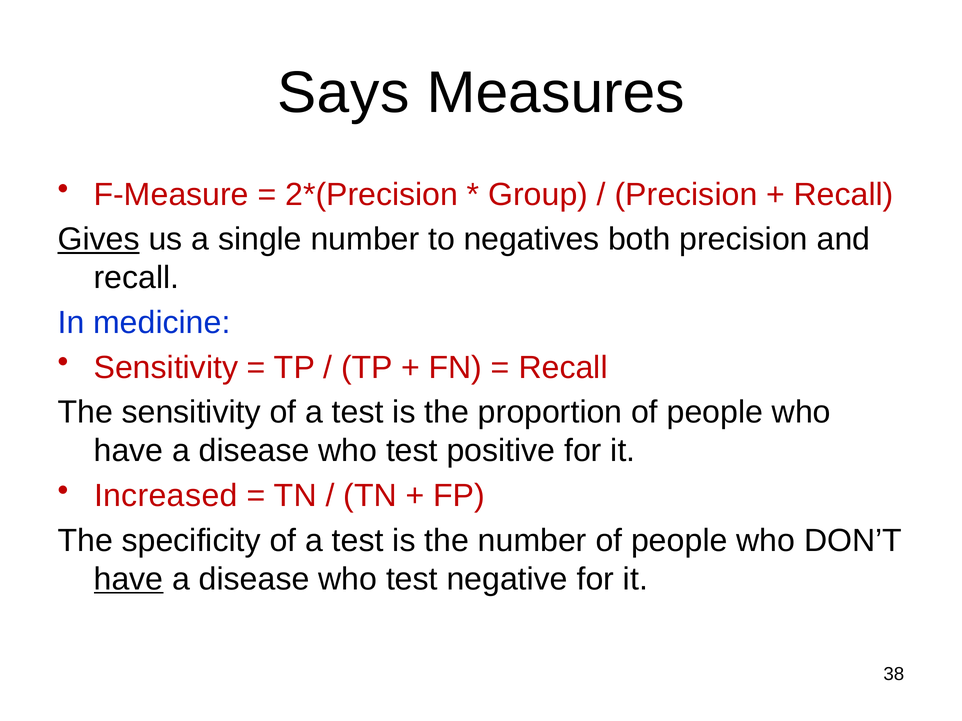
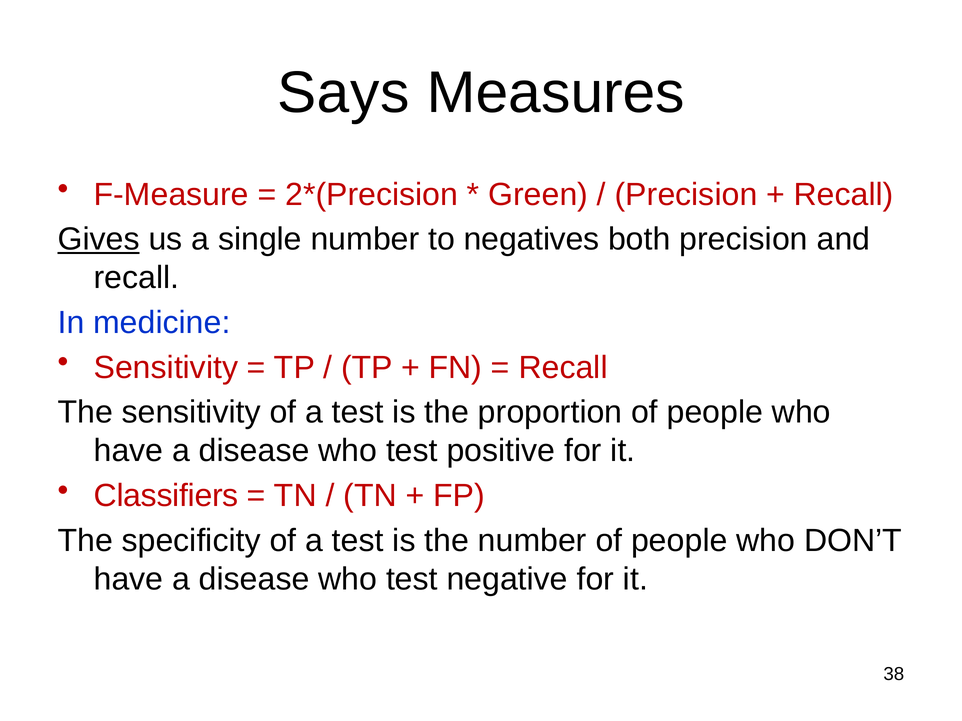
Group: Group -> Green
Increased: Increased -> Classifiers
have at (129, 579) underline: present -> none
